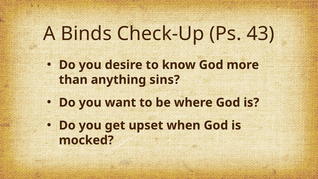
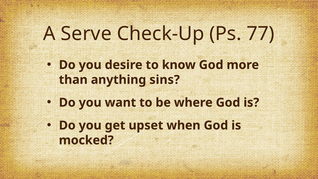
Binds: Binds -> Serve
43: 43 -> 77
